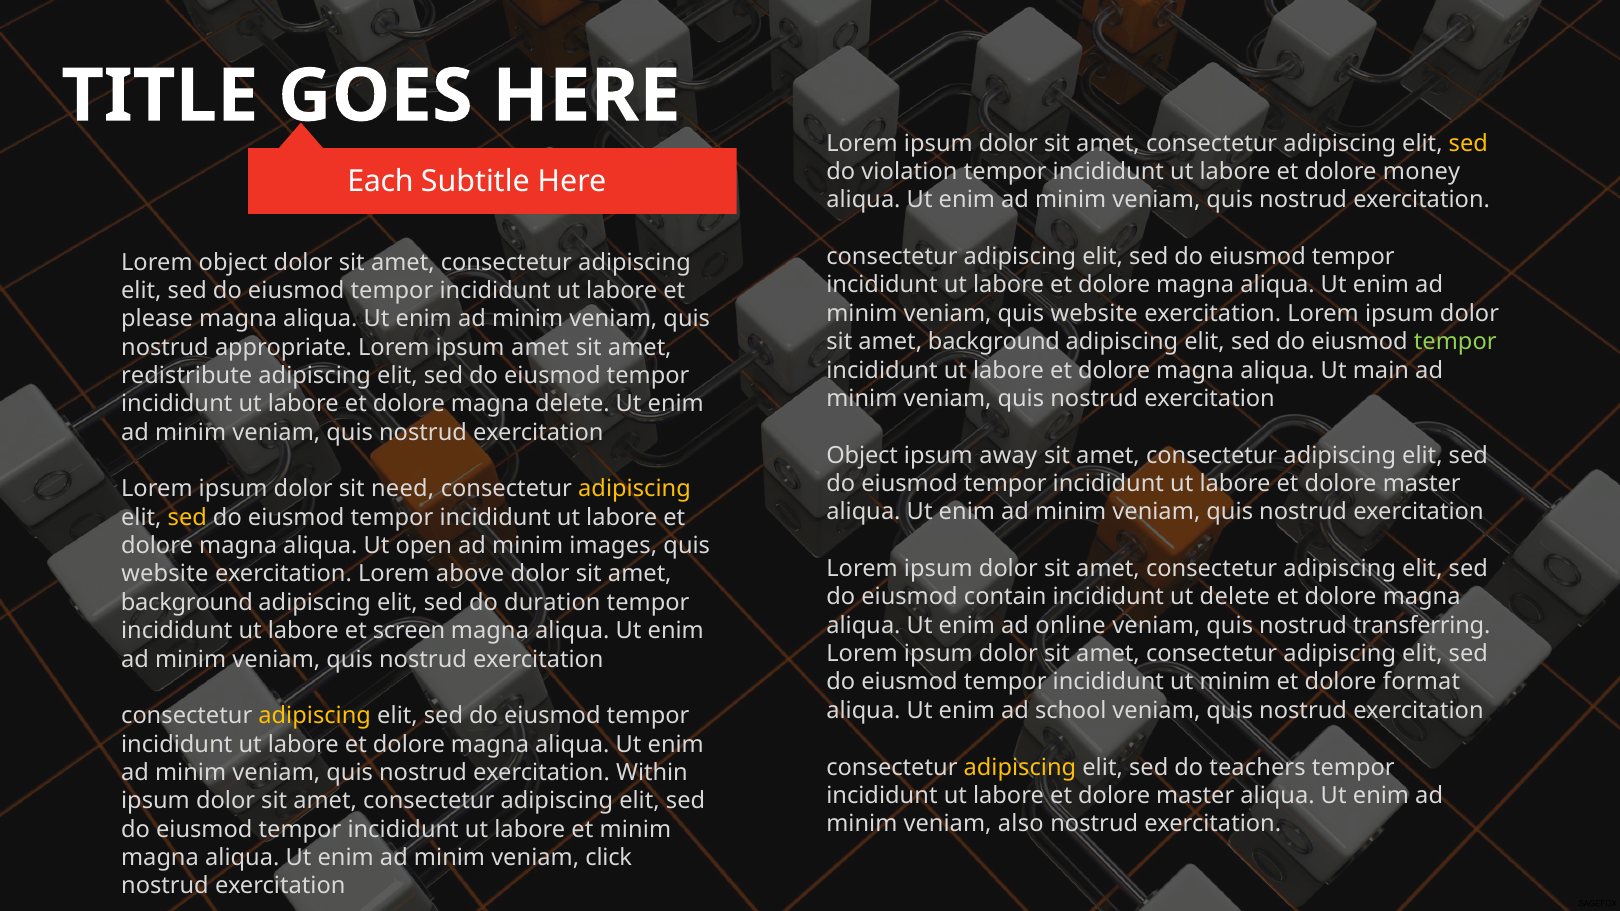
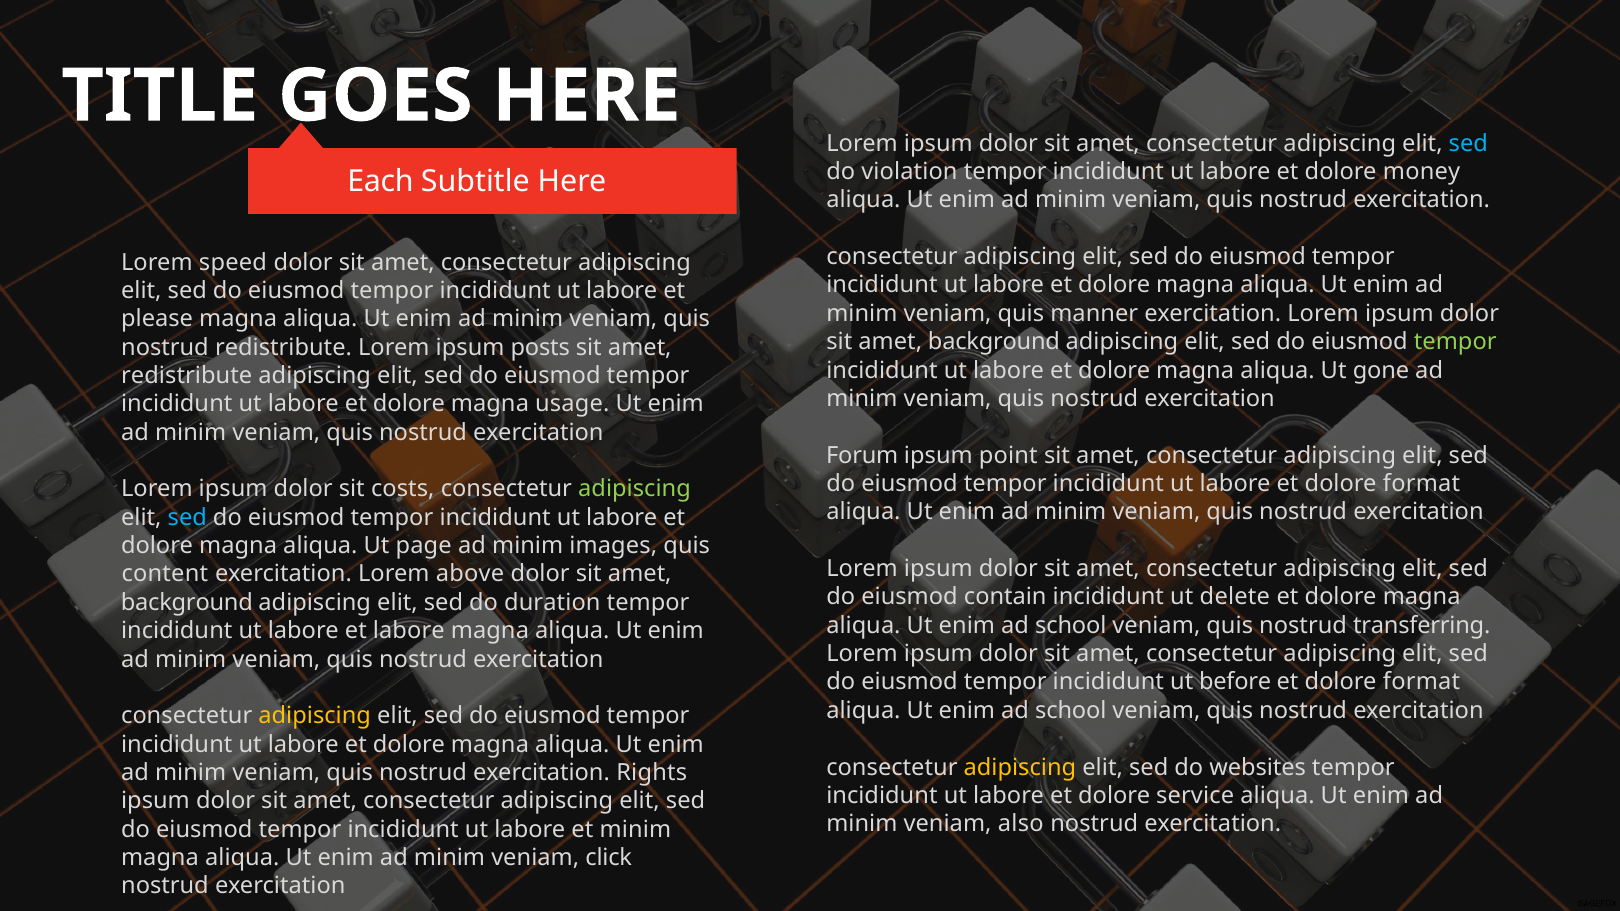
sed at (1468, 143) colour: yellow -> light blue
Lorem object: object -> speed
veniam quis website: website -> manner
nostrud appropriate: appropriate -> redistribute
ipsum amet: amet -> posts
main: main -> gone
magna delete: delete -> usage
Object at (862, 455): Object -> Forum
away: away -> point
master at (1422, 484): master -> format
need: need -> costs
adipiscing at (635, 489) colour: yellow -> light green
sed at (187, 518) colour: yellow -> light blue
open: open -> page
website at (165, 574): website -> content
online at (1071, 626): online -> school
et screen: screen -> labore
ut minim: minim -> before
teachers: teachers -> websites
Within: Within -> Rights
master at (1195, 796): master -> service
